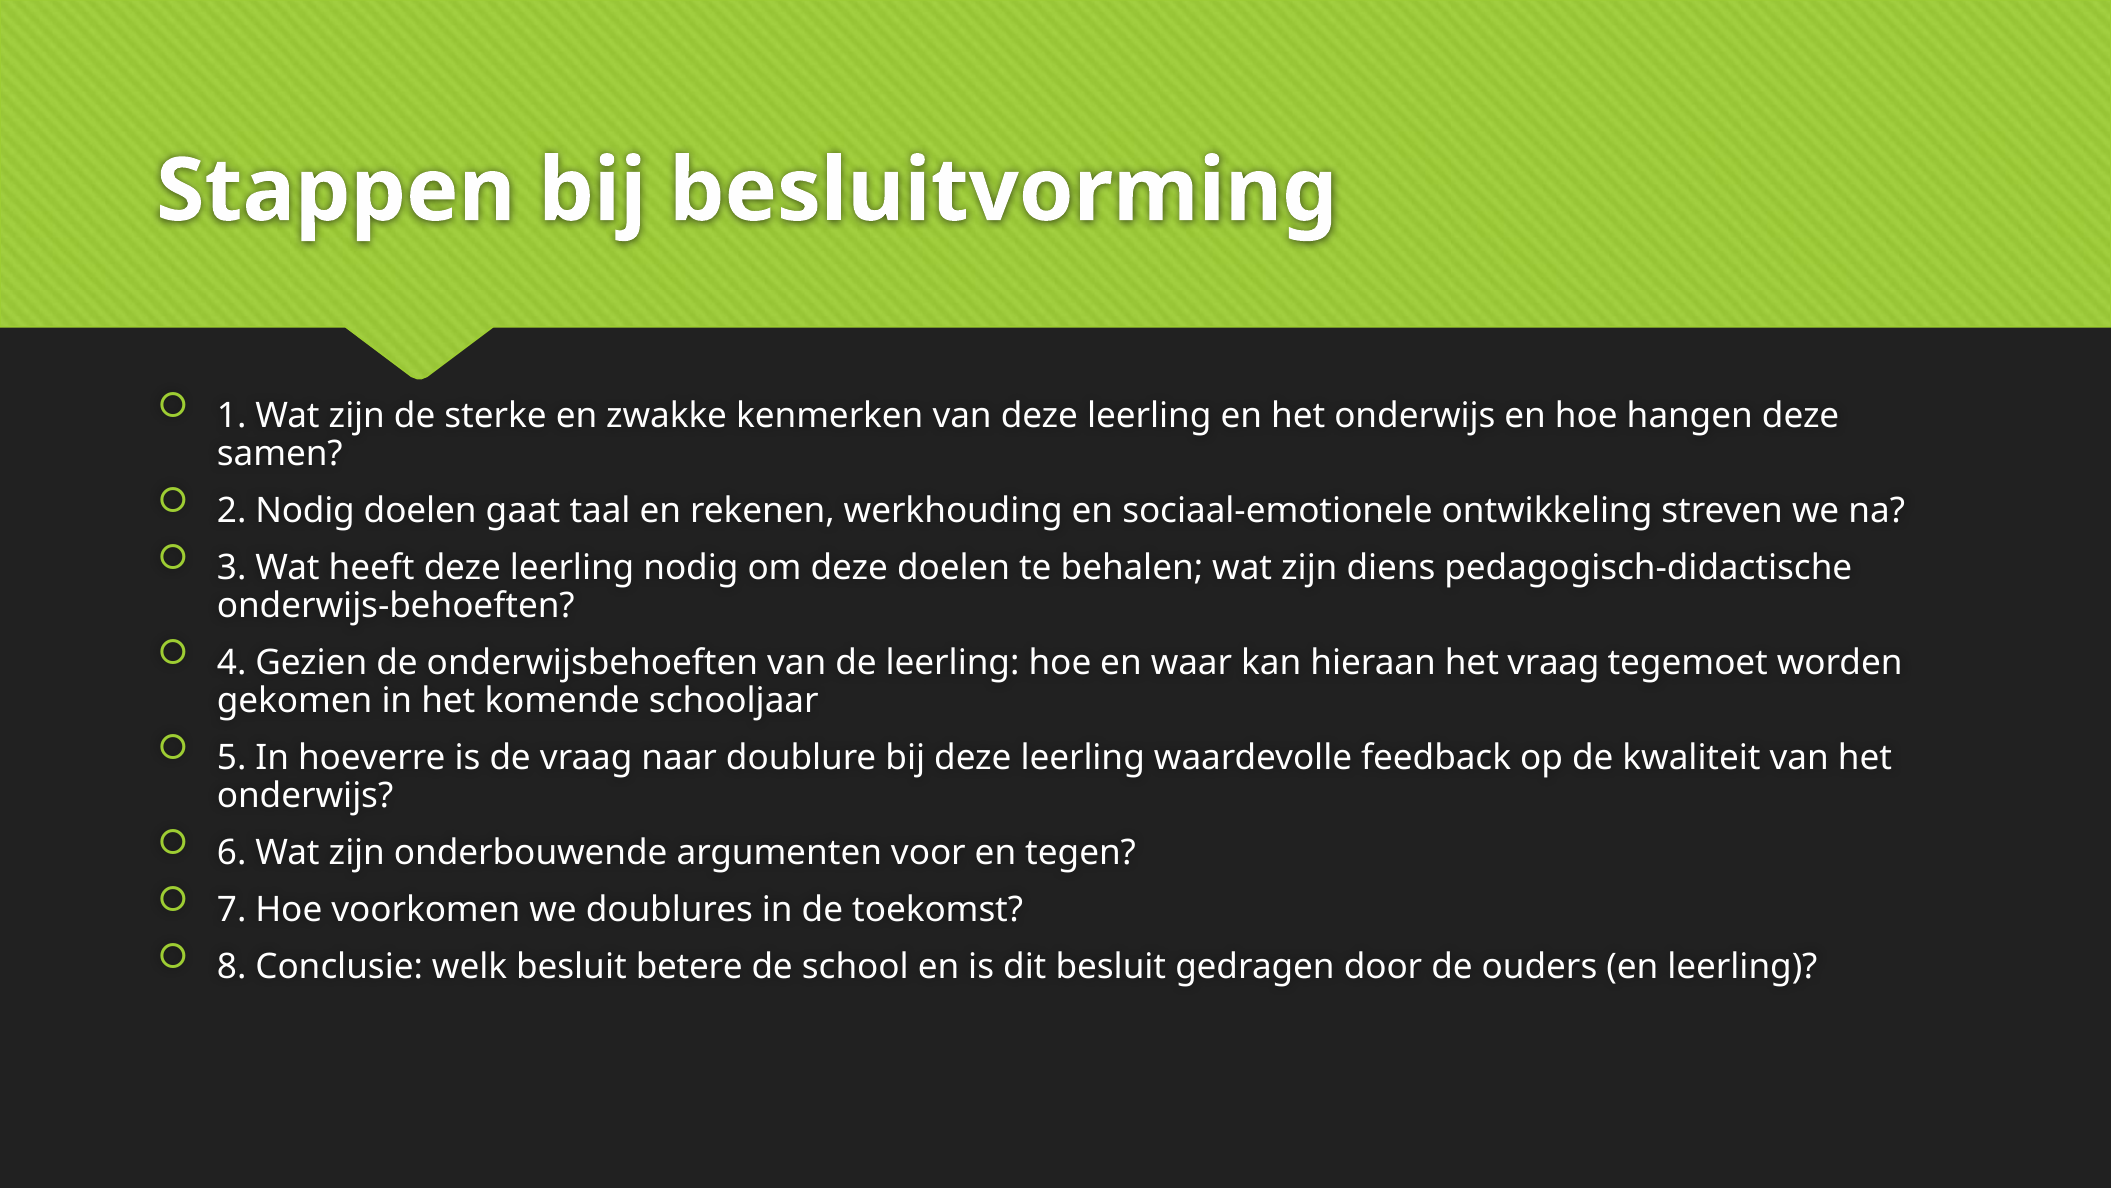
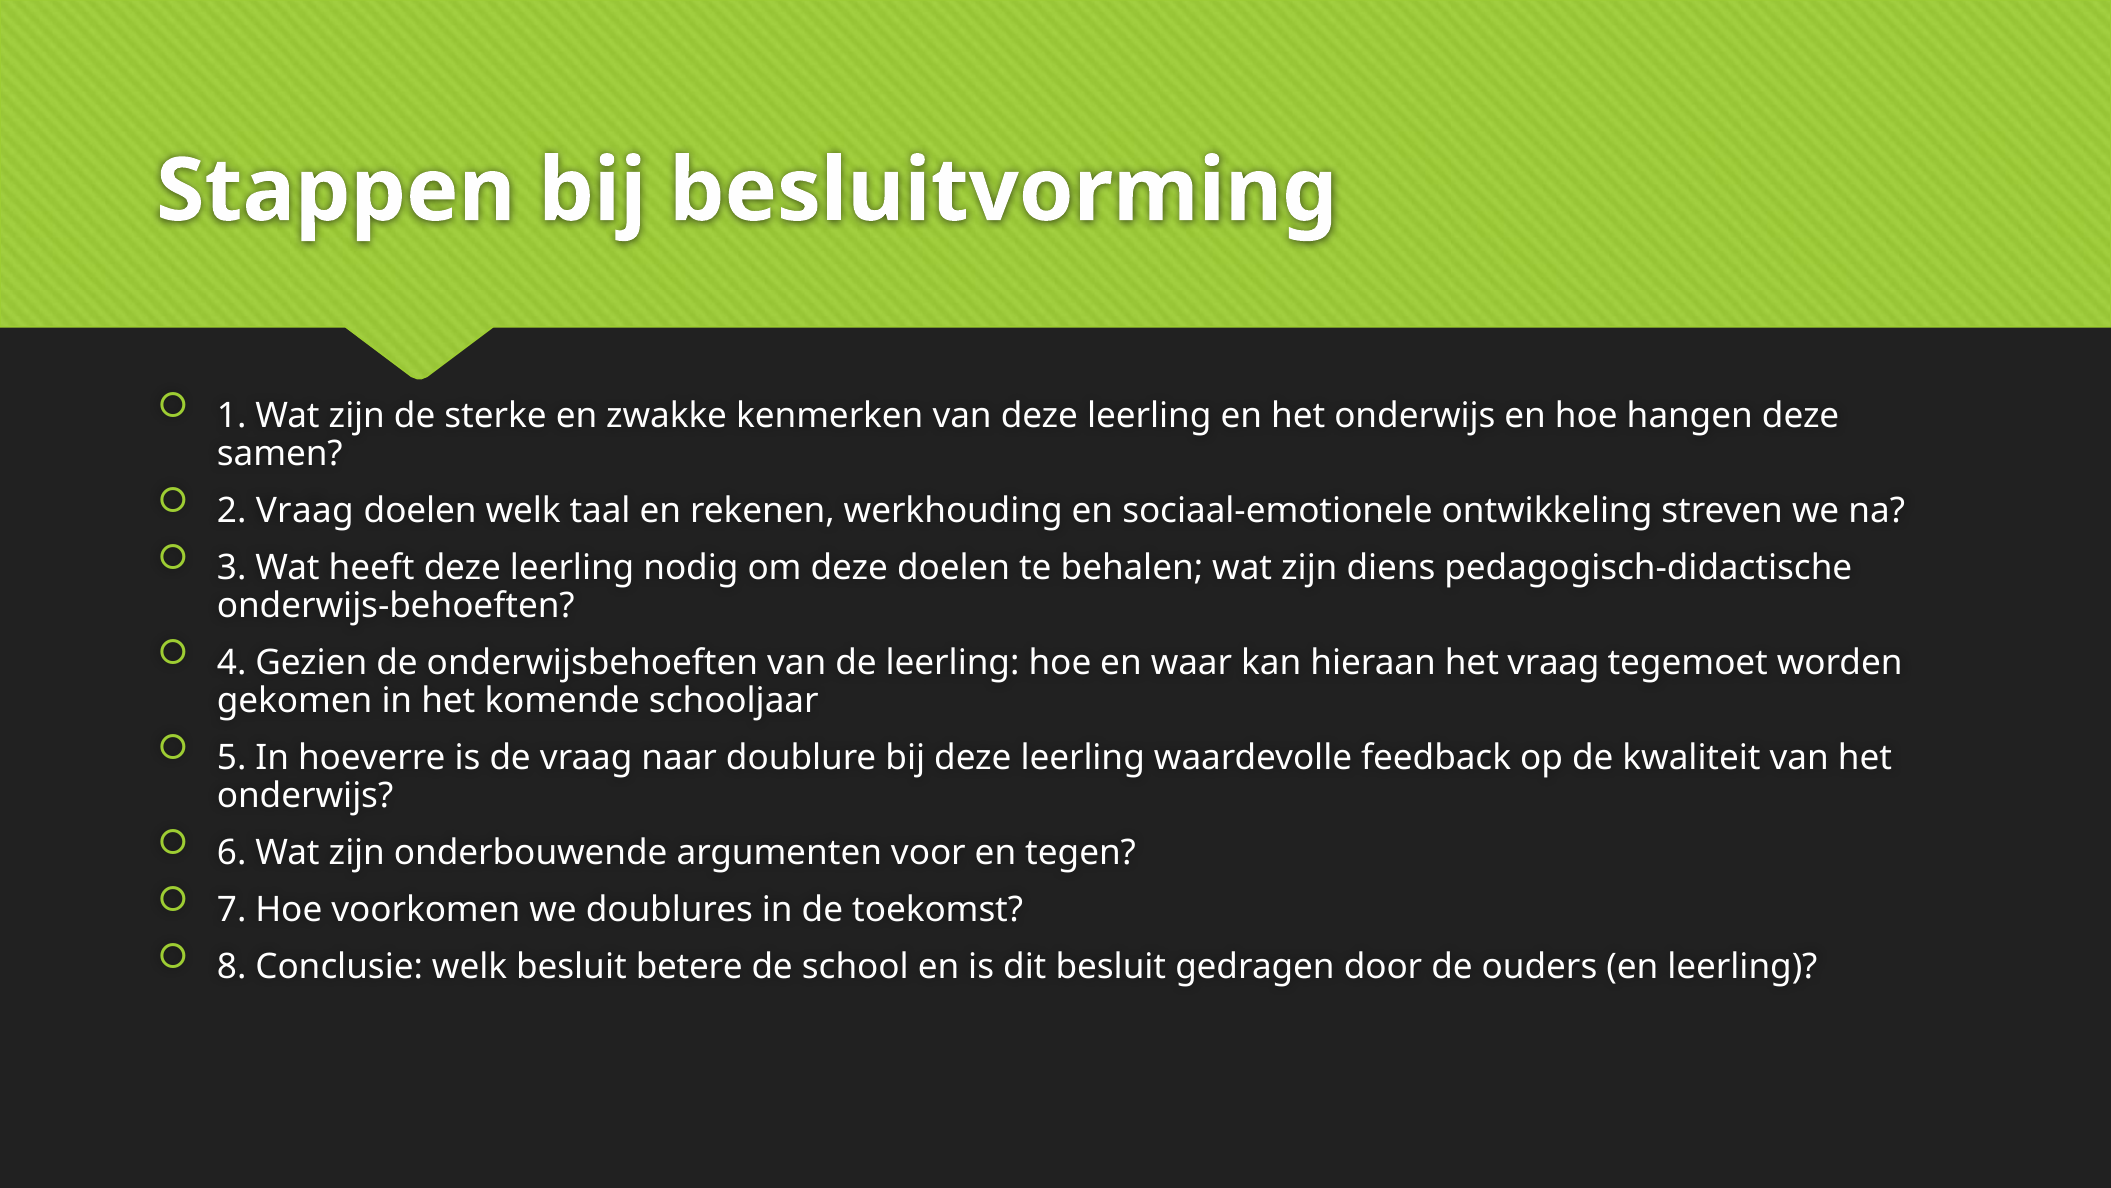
2 Nodig: Nodig -> Vraag
doelen gaat: gaat -> welk
